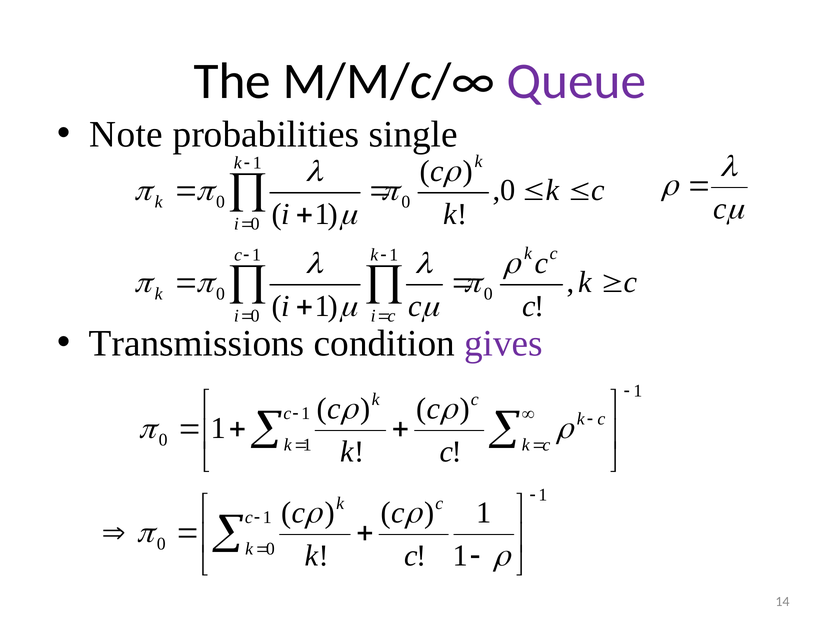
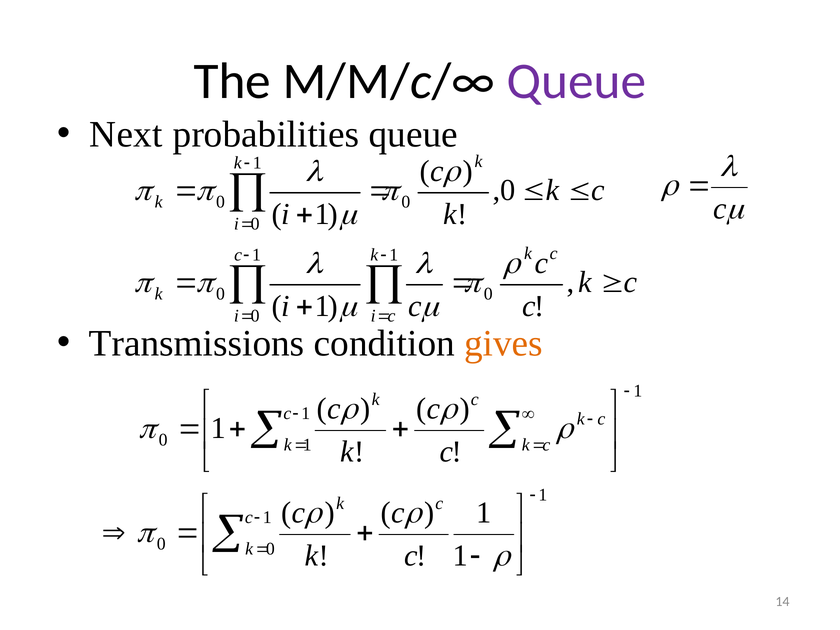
Note: Note -> Next
probabilities single: single -> queue
gives colour: purple -> orange
